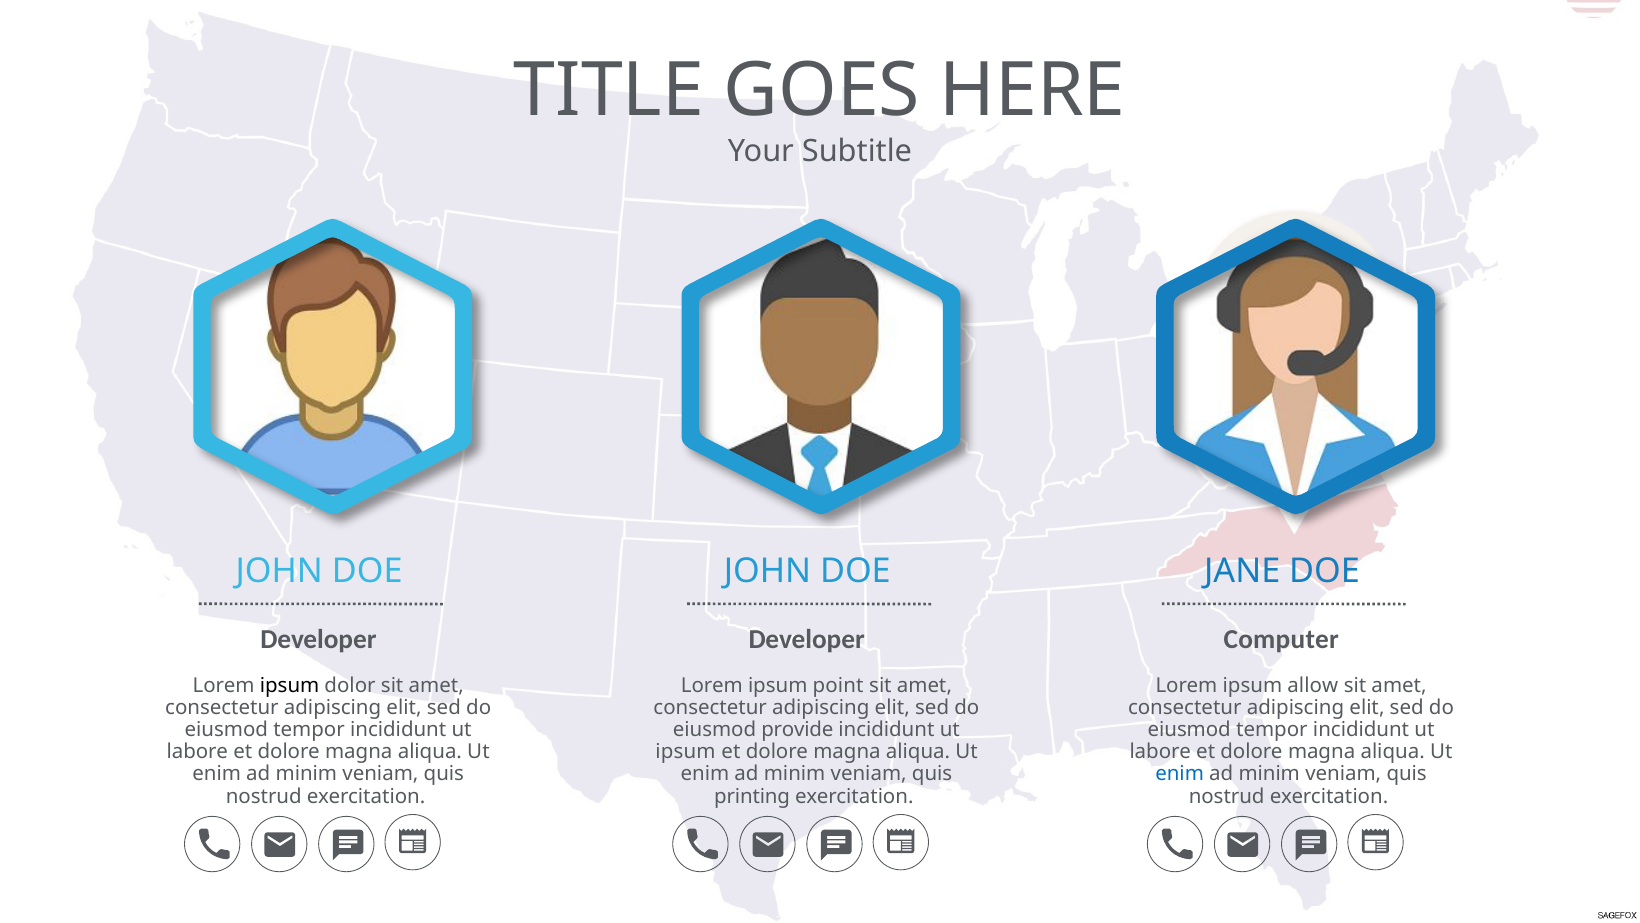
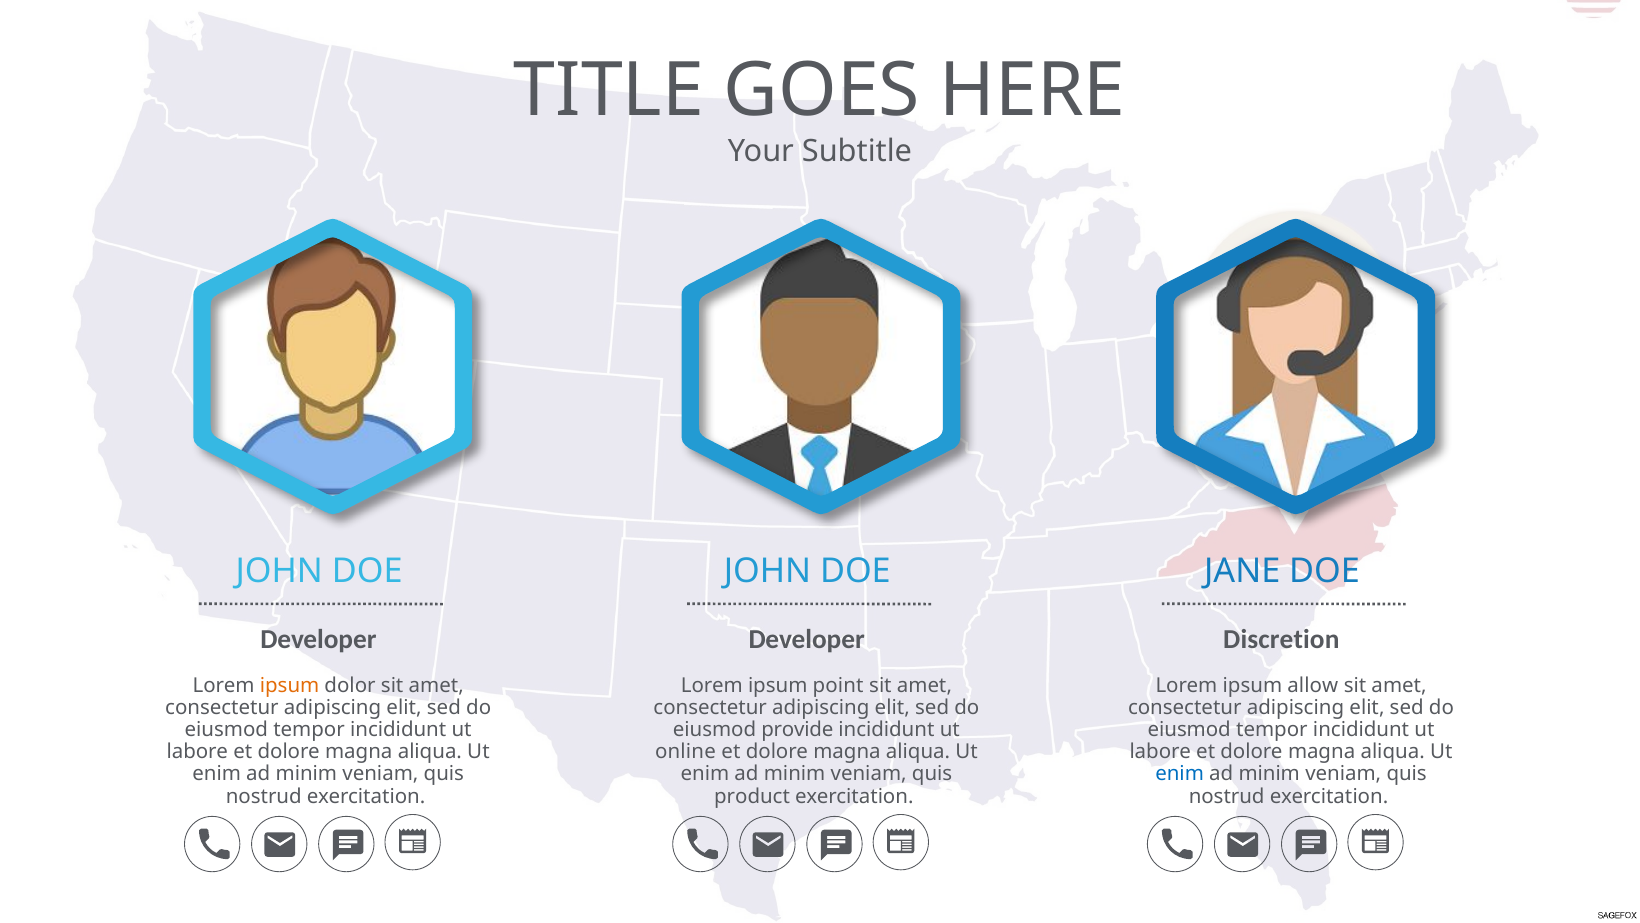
Computer: Computer -> Discretion
ipsum at (290, 685) colour: black -> orange
ipsum at (685, 752): ipsum -> online
printing: printing -> product
